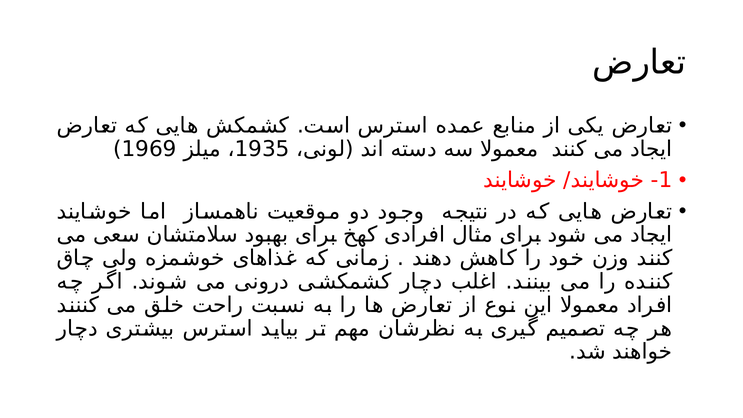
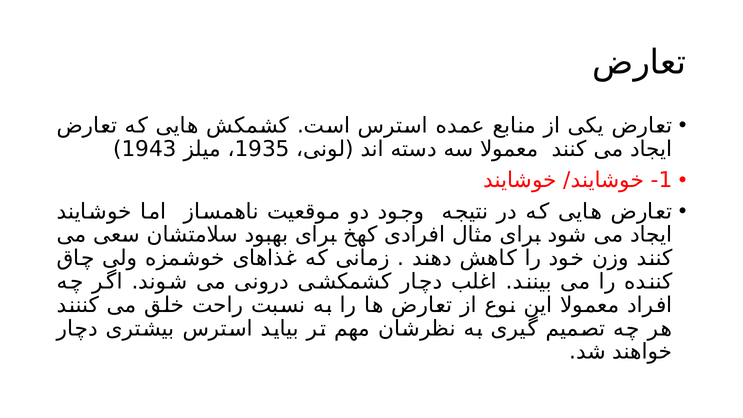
1969: 1969 -> 1943
